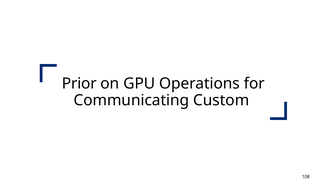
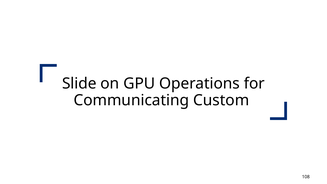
Prior: Prior -> Slide
